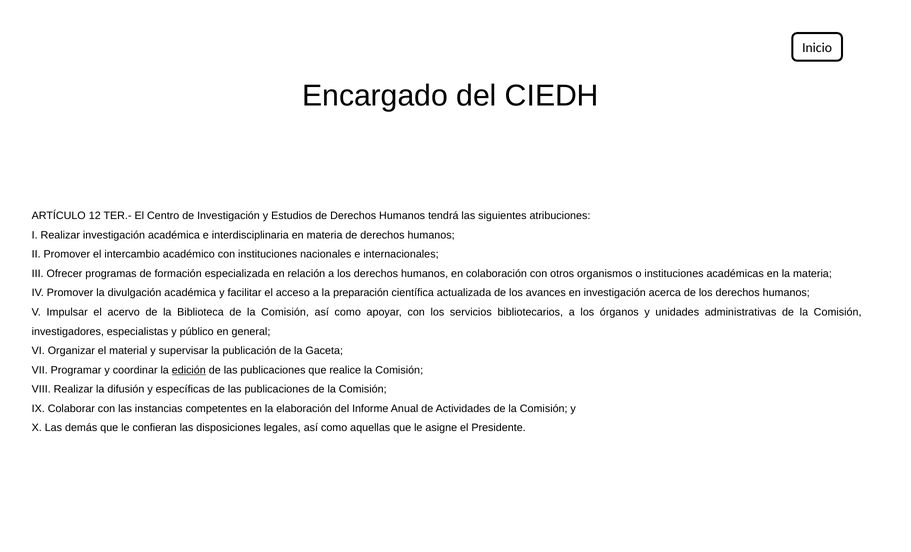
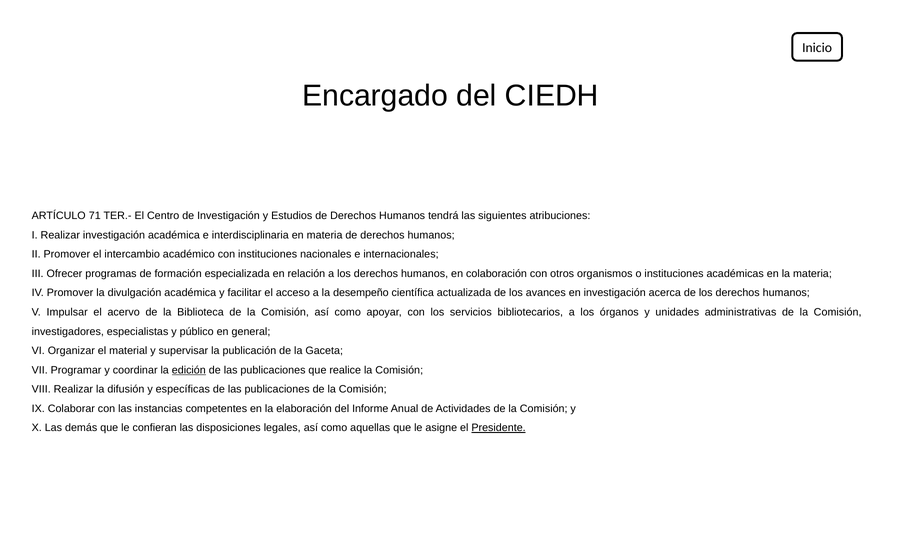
12: 12 -> 71
preparación: preparación -> desempeño
Presidente underline: none -> present
